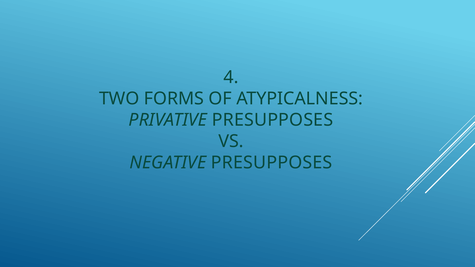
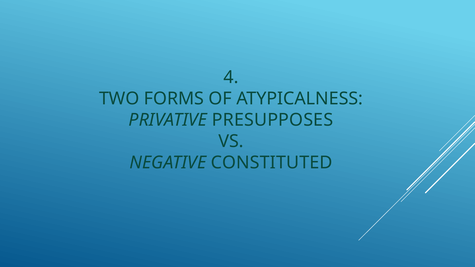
NEGATIVE PRESUPPOSES: PRESUPPOSES -> CONSTITUTED
